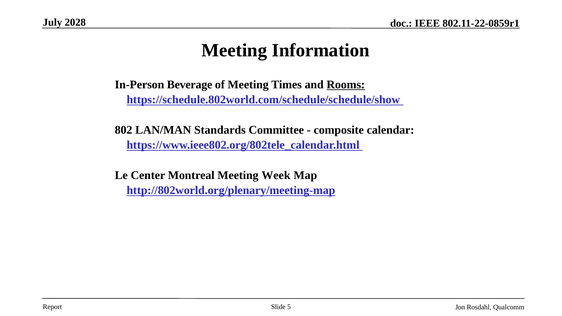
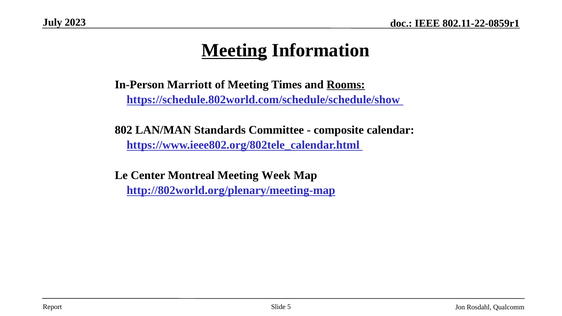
2028: 2028 -> 2023
Meeting at (234, 50) underline: none -> present
Beverage: Beverage -> Marriott
